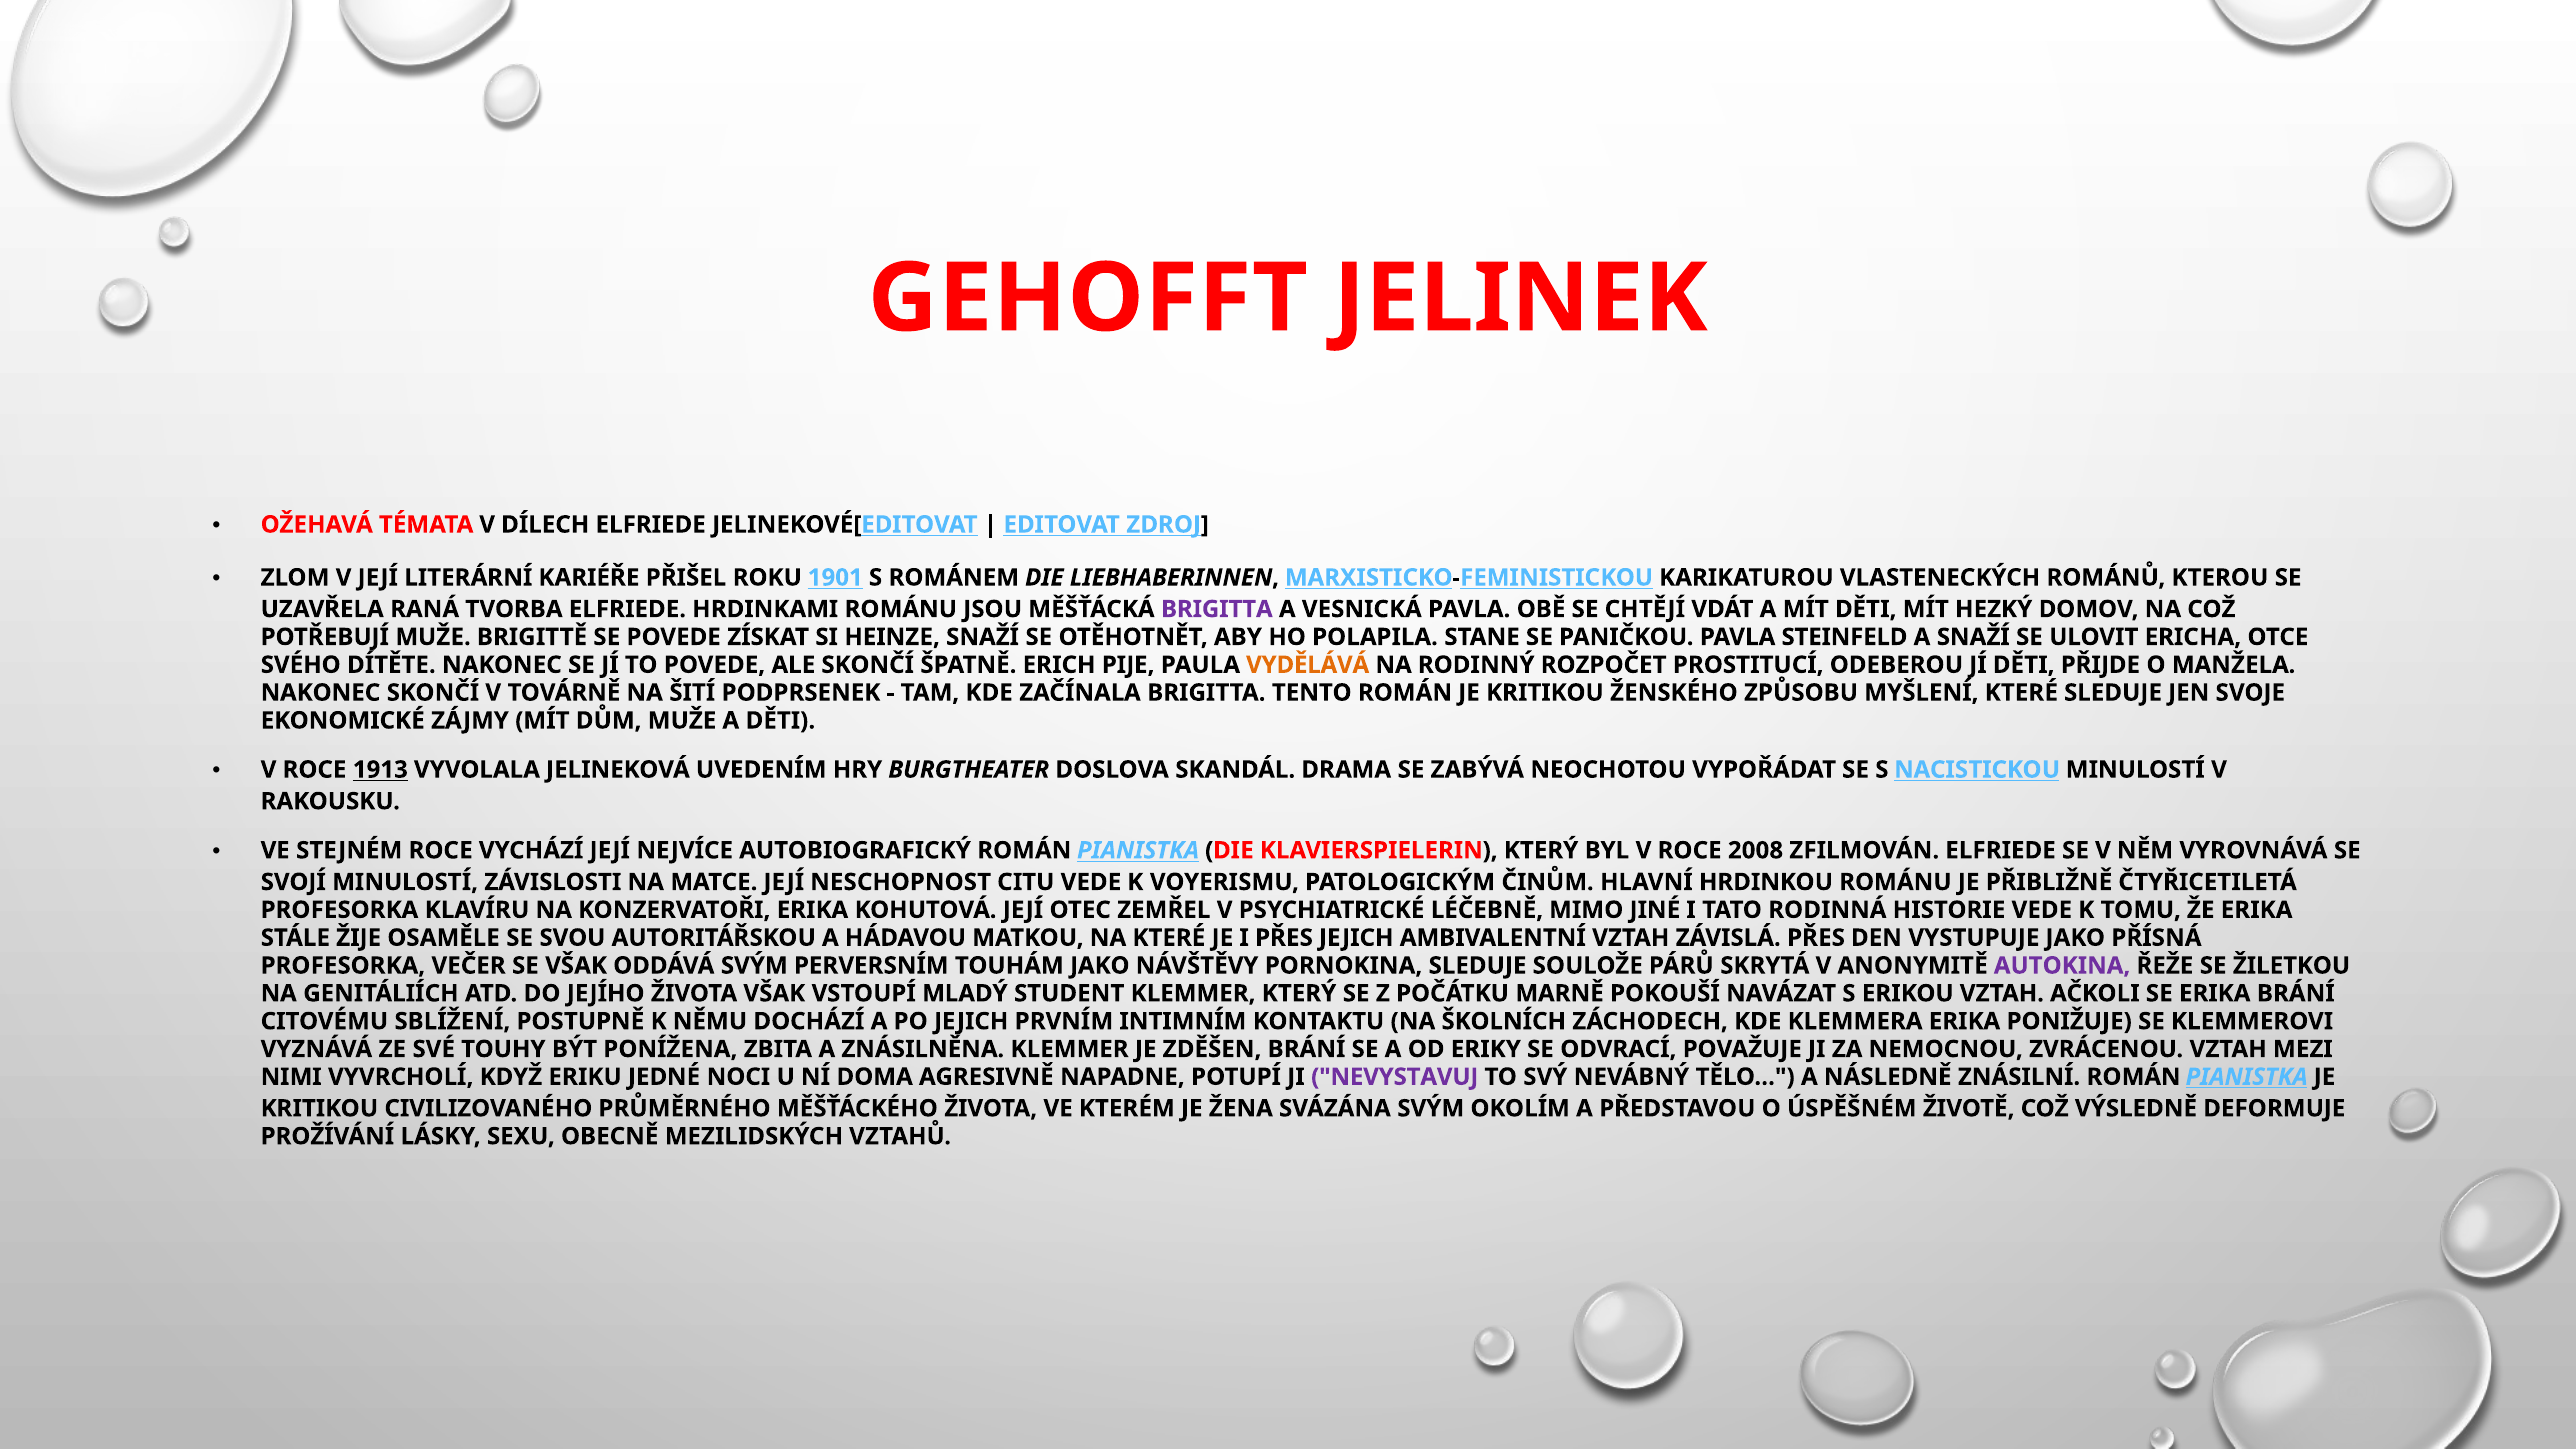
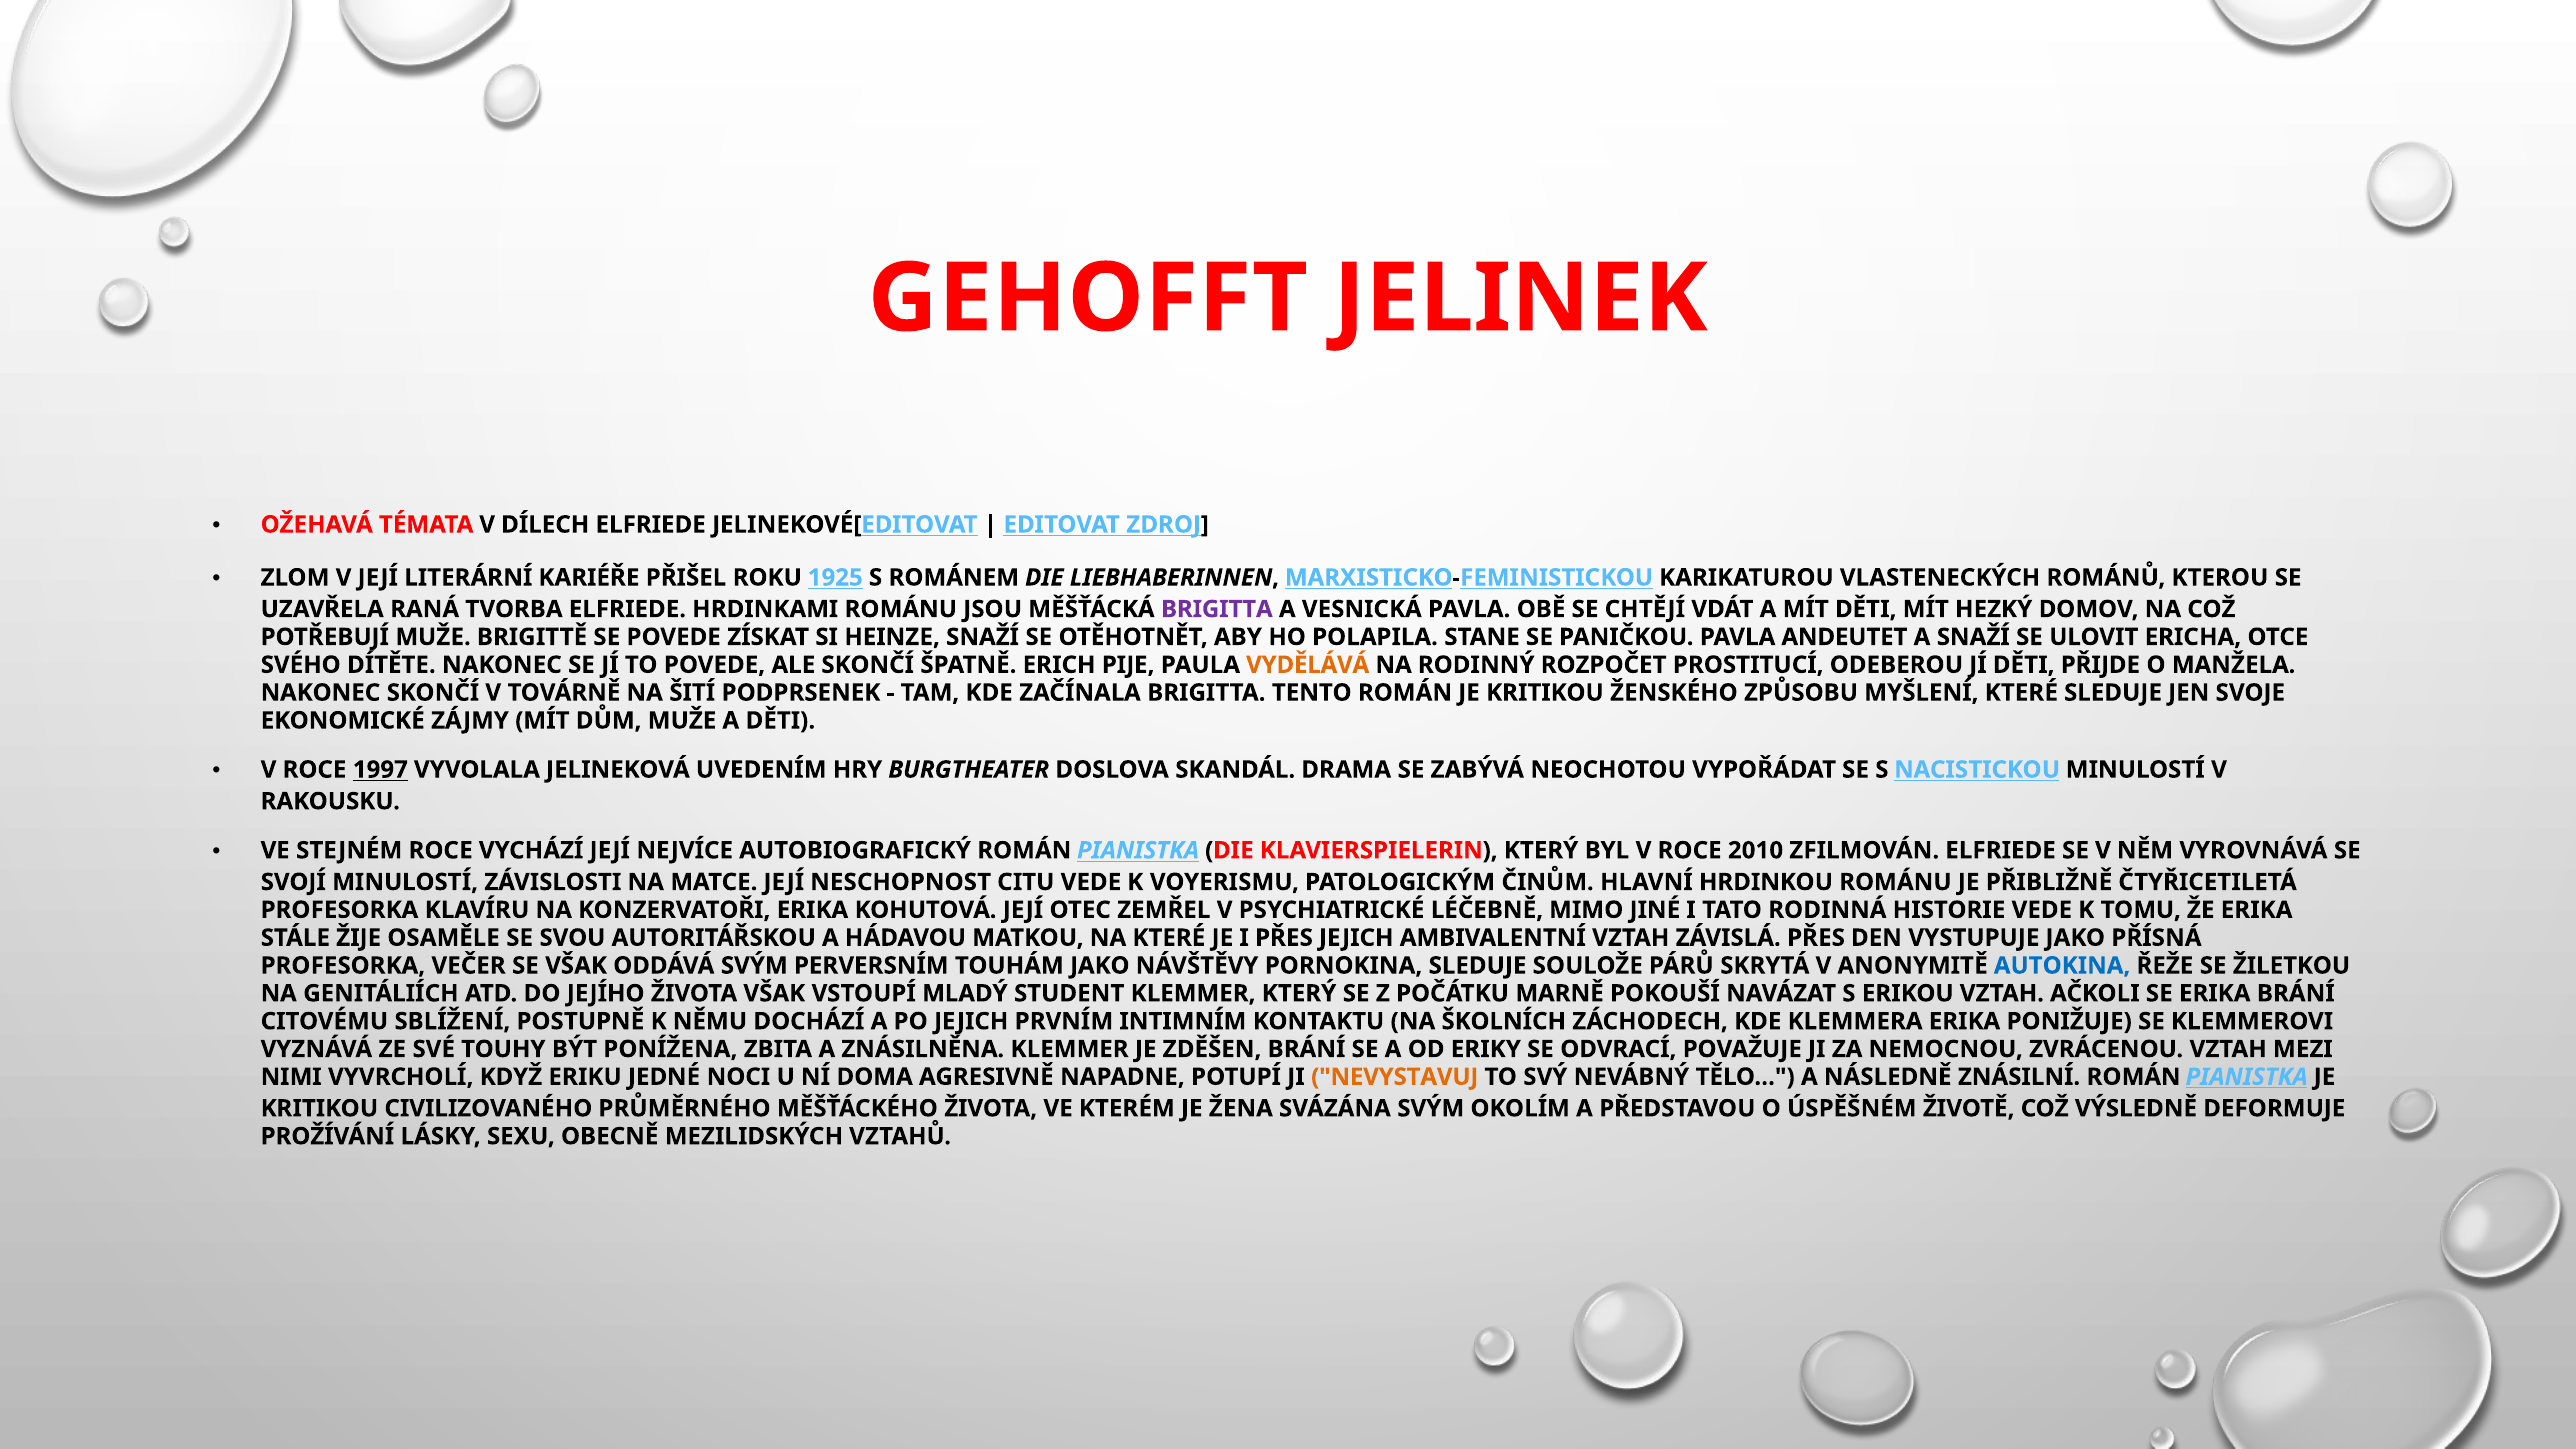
1901: 1901 -> 1925
STEINFELD: STEINFELD -> ANDEUTET
1913: 1913 -> 1997
2008: 2008 -> 2010
AUTOKINA colour: purple -> blue
NEVYSTAVUJ colour: purple -> orange
